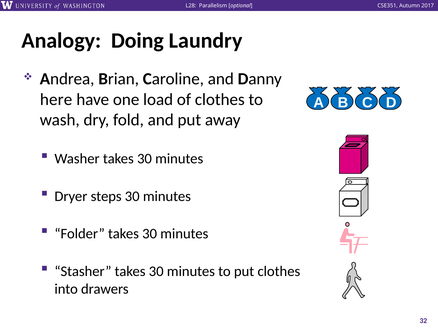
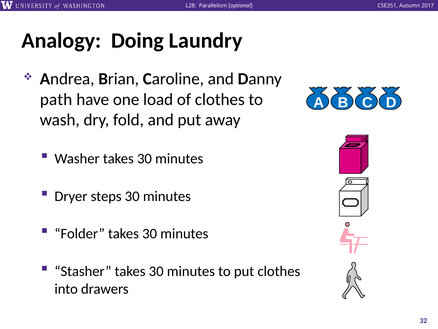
here: here -> path
